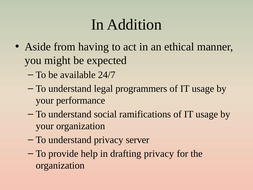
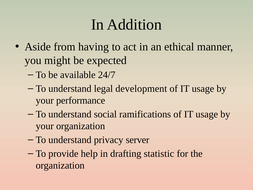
programmers: programmers -> development
drafting privacy: privacy -> statistic
